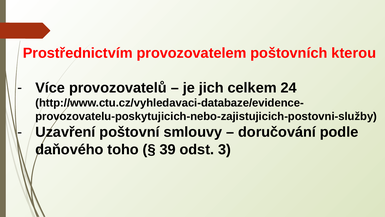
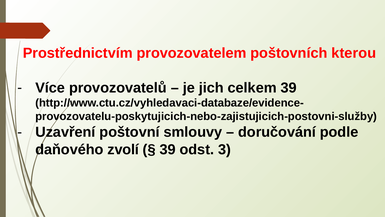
celkem 24: 24 -> 39
toho: toho -> zvolí
